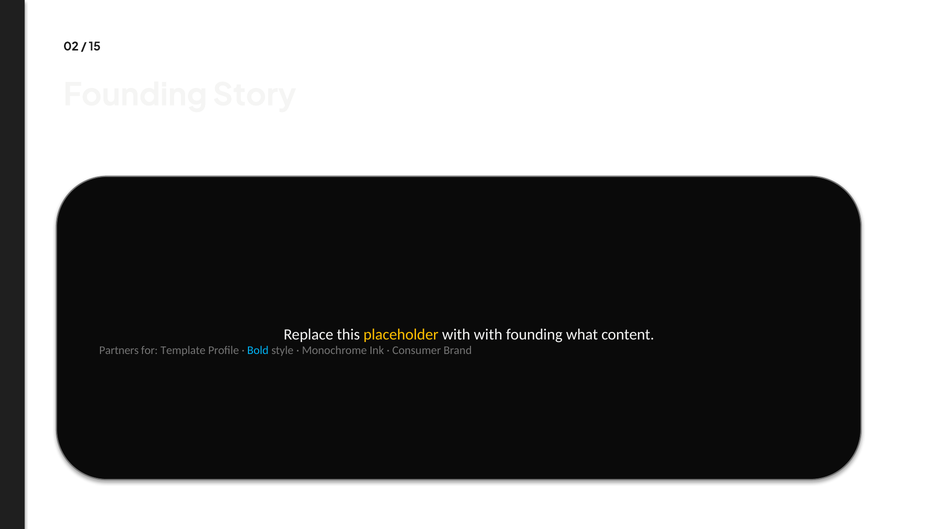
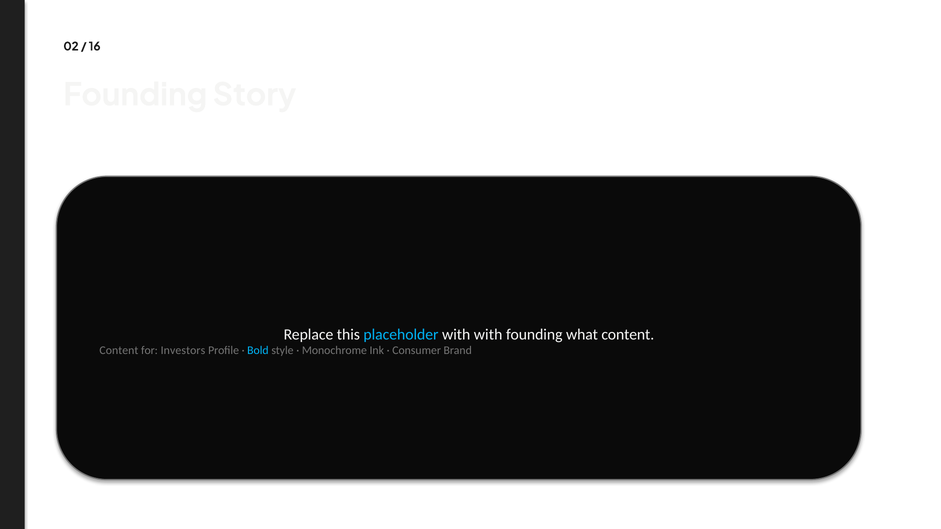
15: 15 -> 16
placeholder colour: yellow -> light blue
Partners at (119, 351): Partners -> Content
Template: Template -> Investors
